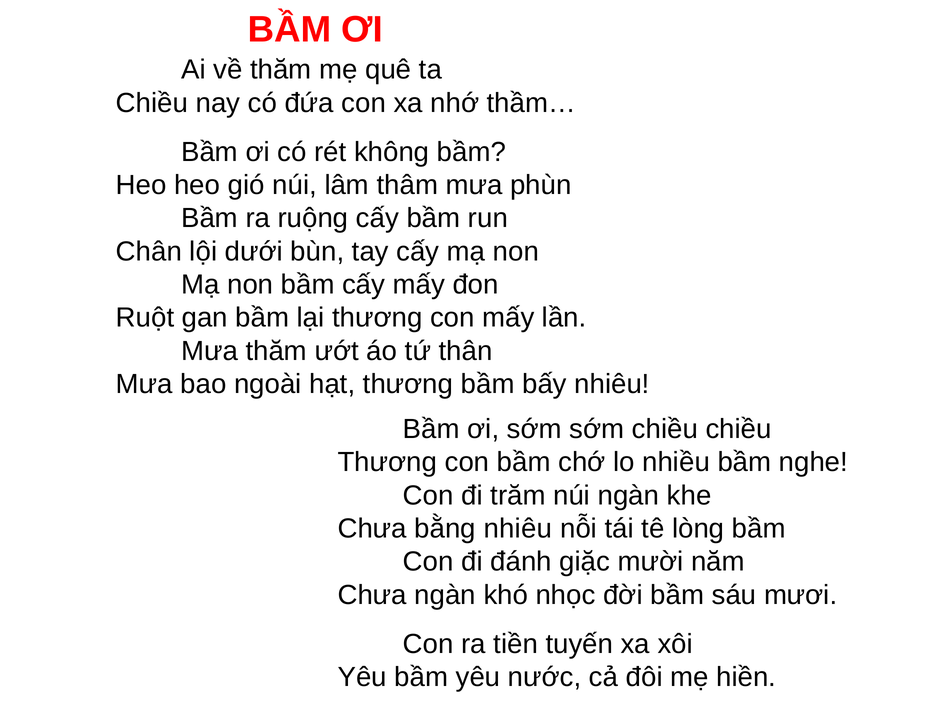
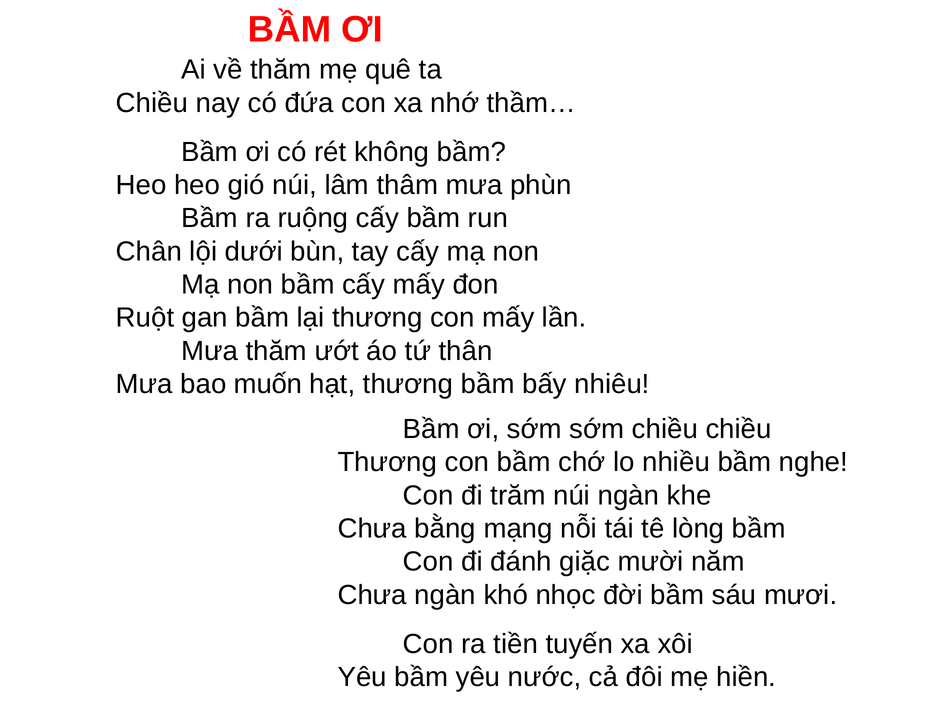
ngoài: ngoài -> muốn
bằng nhiêu: nhiêu -> mạng
